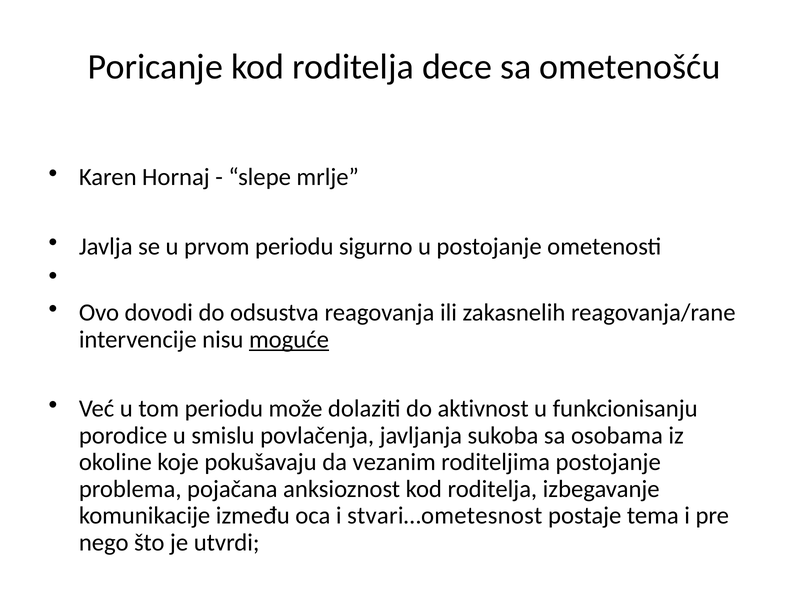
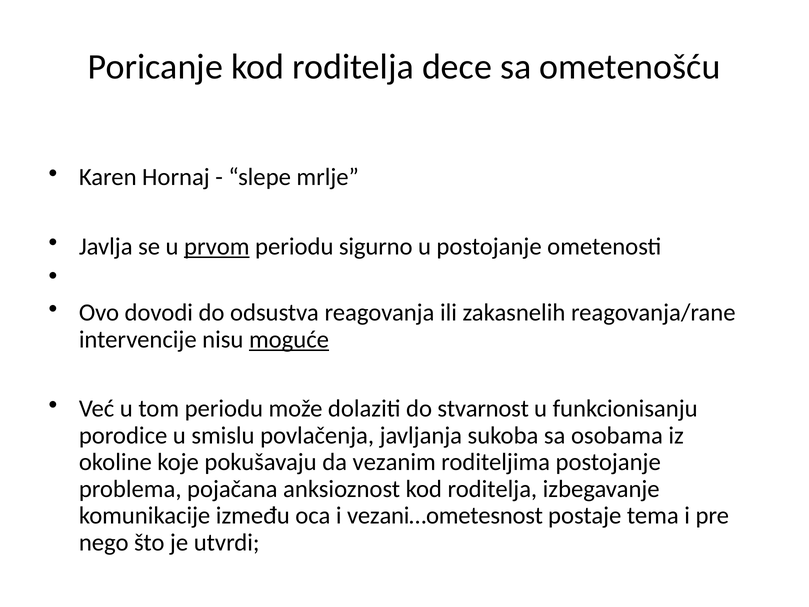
prvom underline: none -> present
aktivnost: aktivnost -> stvarnost
stvari…ometesnost: stvari…ometesnost -> vezani…ometesnost
